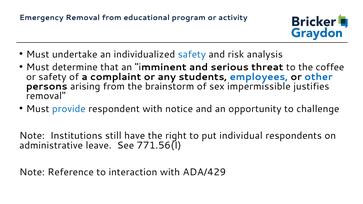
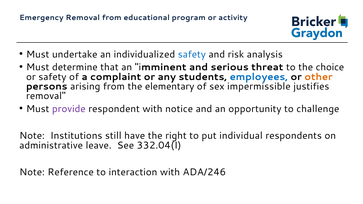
coffee: coffee -> choice
other colour: blue -> orange
brainstorm: brainstorm -> elementary
provide colour: blue -> purple
771.56(I: 771.56(I -> 332.04(I
ADA/429: ADA/429 -> ADA/246
